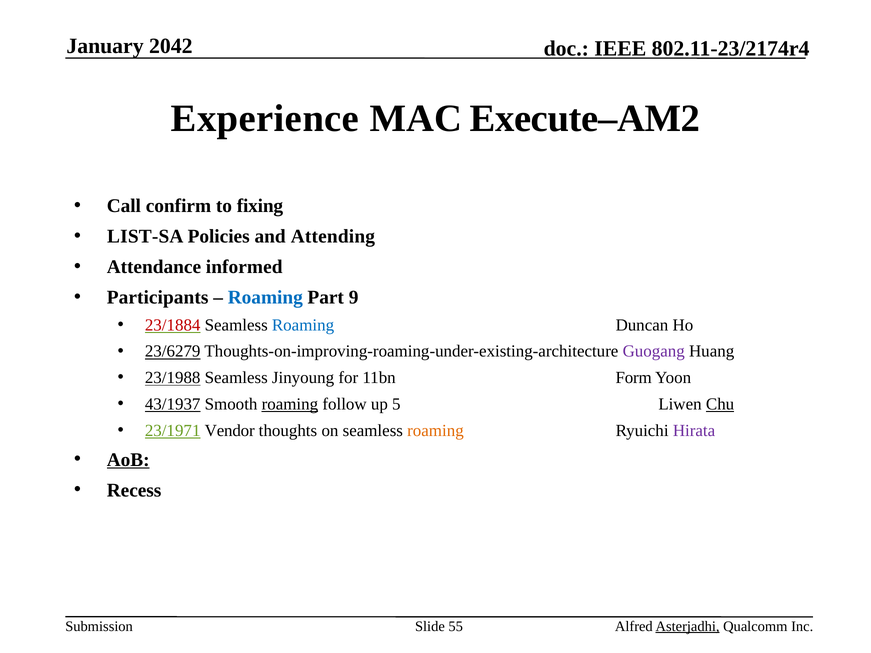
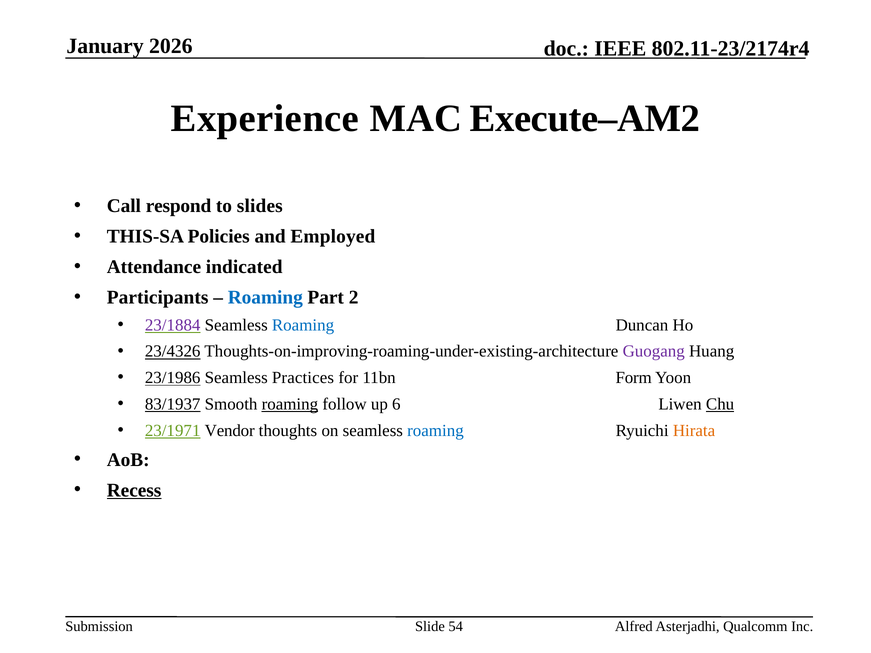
2042: 2042 -> 2026
confirm: confirm -> respond
fixing: fixing -> slides
LIST-SA: LIST-SA -> THIS-SA
Attending: Attending -> Employed
informed: informed -> indicated
9: 9 -> 2
23/1884 colour: red -> purple
23/6279: 23/6279 -> 23/4326
23/1988: 23/1988 -> 23/1986
Jinyoung: Jinyoung -> Practices
43/1937: 43/1937 -> 83/1937
5: 5 -> 6
roaming at (435, 431) colour: orange -> blue
Hirata colour: purple -> orange
AoB underline: present -> none
Recess underline: none -> present
55: 55 -> 54
Asterjadhi underline: present -> none
